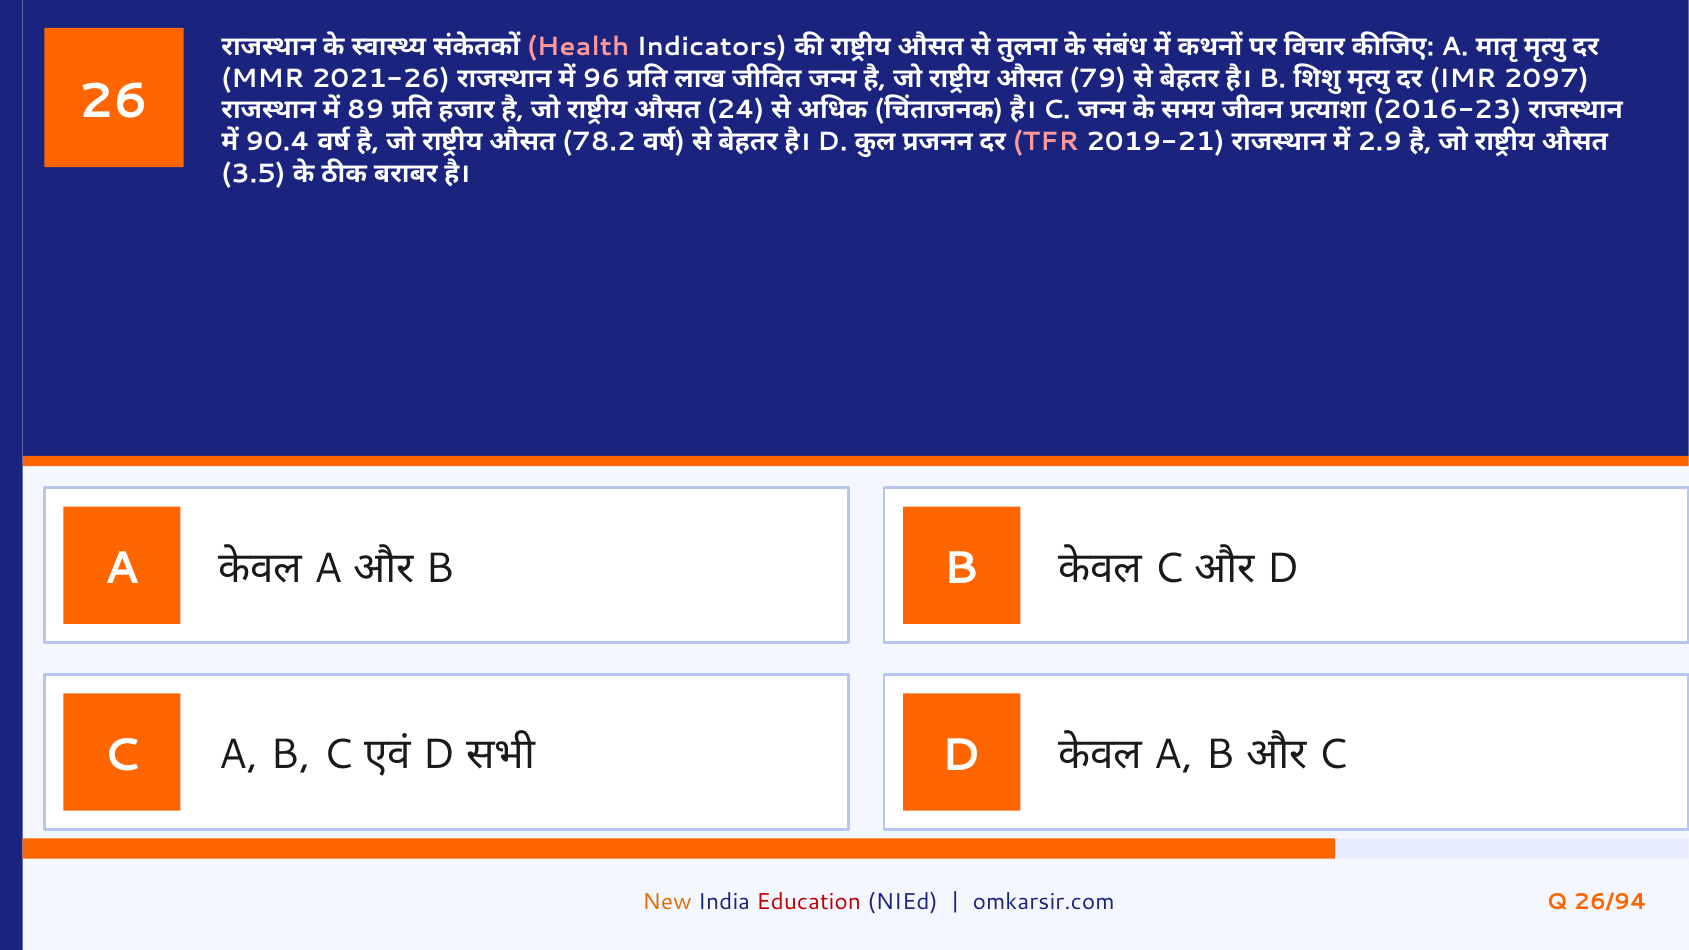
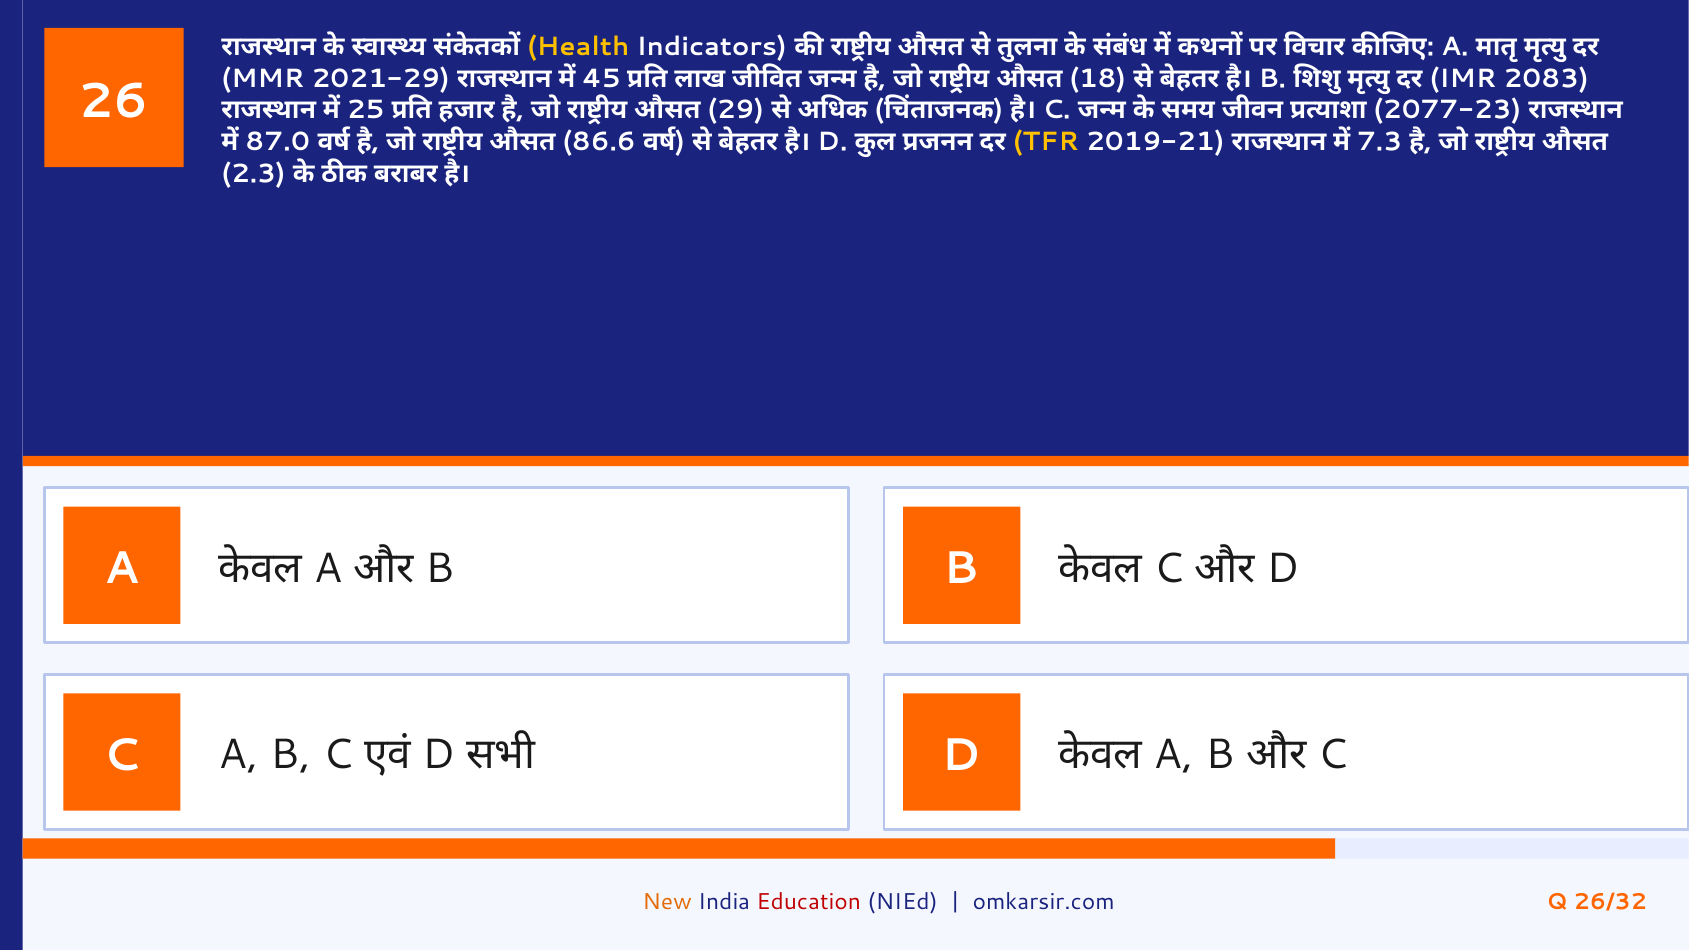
Health colour: pink -> yellow
2021-26: 2021-26 -> 2021-29
96: 96 -> 45
79: 79 -> 18
2097: 2097 -> 2083
89: 89 -> 25
24: 24 -> 29
2016-23: 2016-23 -> 2077-23
90.4: 90.4 -> 87.0
78.2: 78.2 -> 86.6
TFR colour: pink -> yellow
2.9: 2.9 -> 7.3
3.5: 3.5 -> 2.3
26/94: 26/94 -> 26/32
